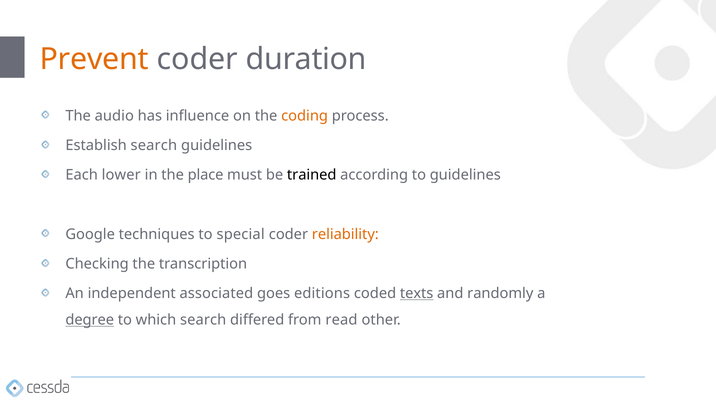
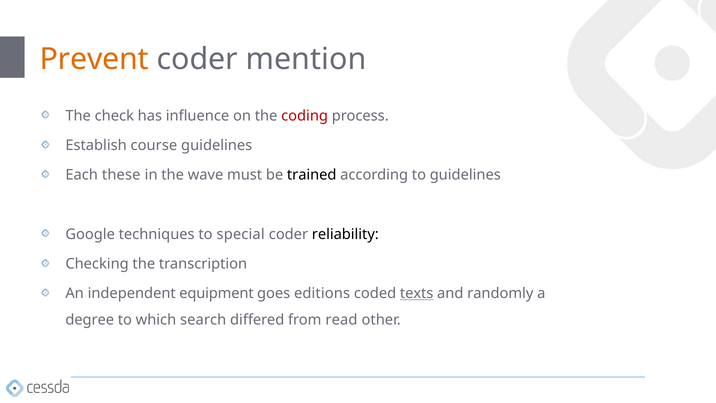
duration: duration -> mention
audio: audio -> check
coding colour: orange -> red
Establish search: search -> course
lower: lower -> these
place: place -> wave
reliability colour: orange -> black
associated: associated -> equipment
degree underline: present -> none
